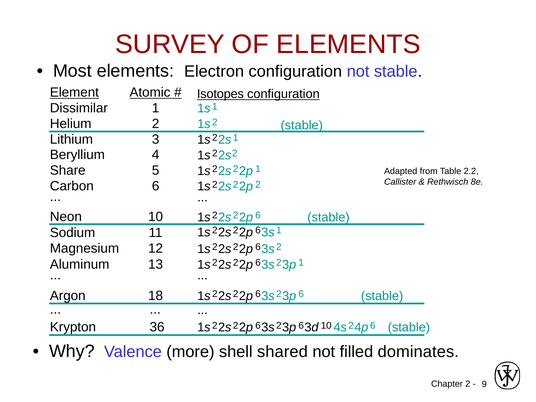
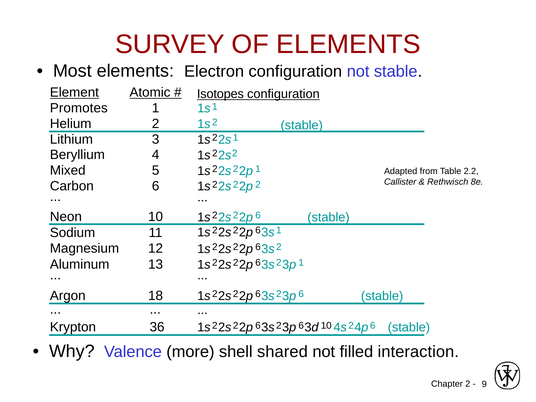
Dissimilar: Dissimilar -> Promotes
Share: Share -> Mixed
dominates: dominates -> interaction
